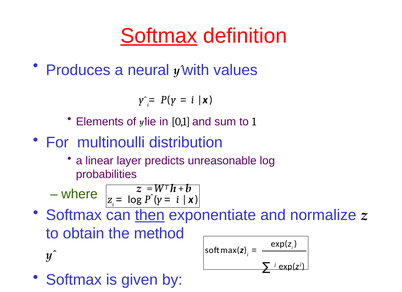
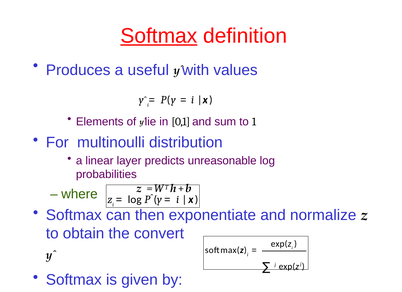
neural: neural -> useful
then underline: present -> none
method: method -> convert
